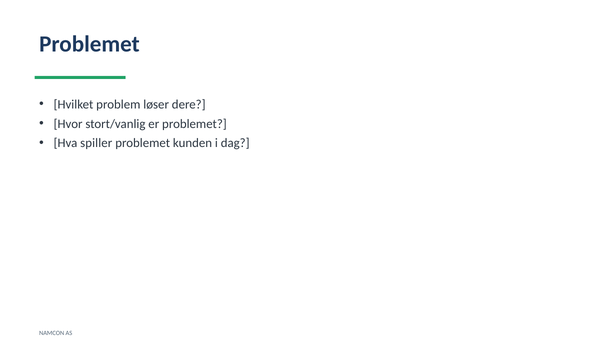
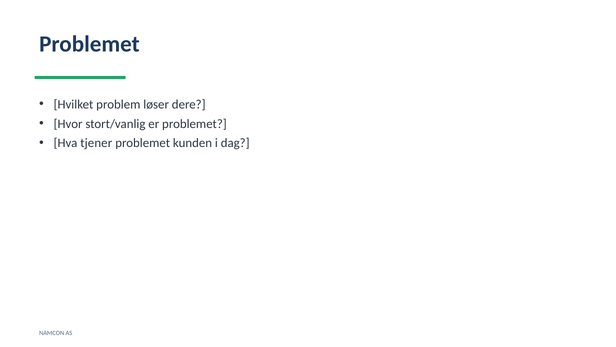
spiller: spiller -> tjener
